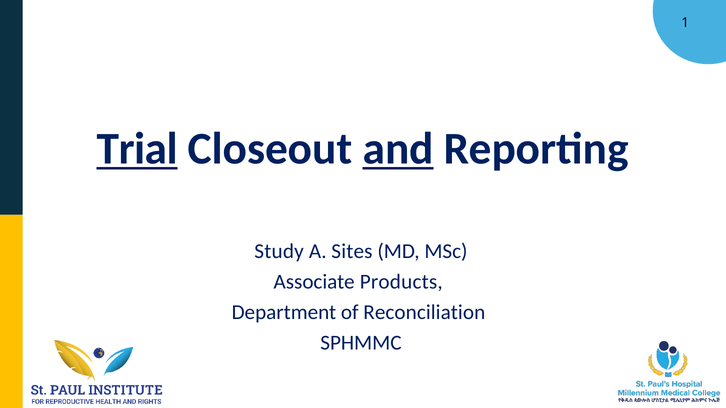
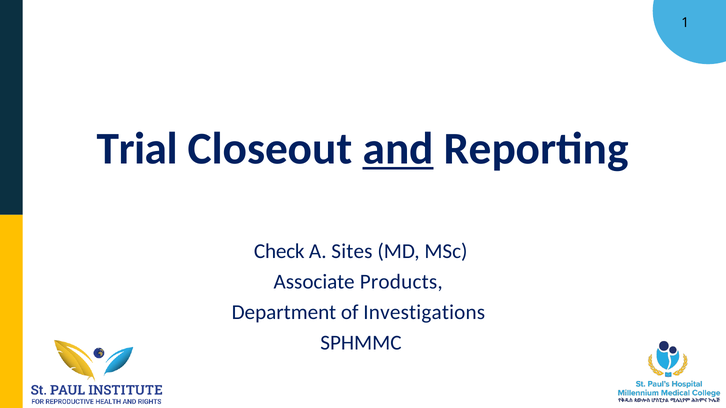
Trial underline: present -> none
Study: Study -> Check
Reconciliation: Reconciliation -> Investigations
